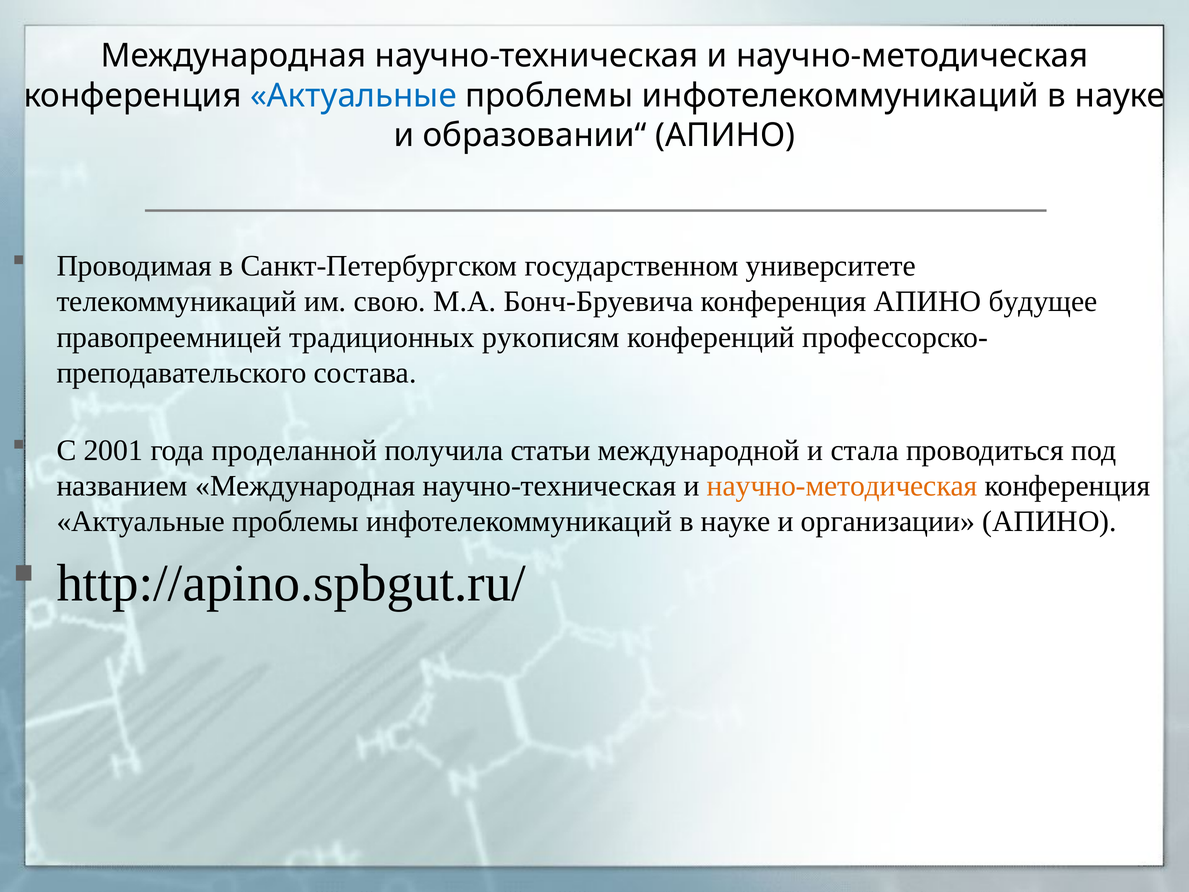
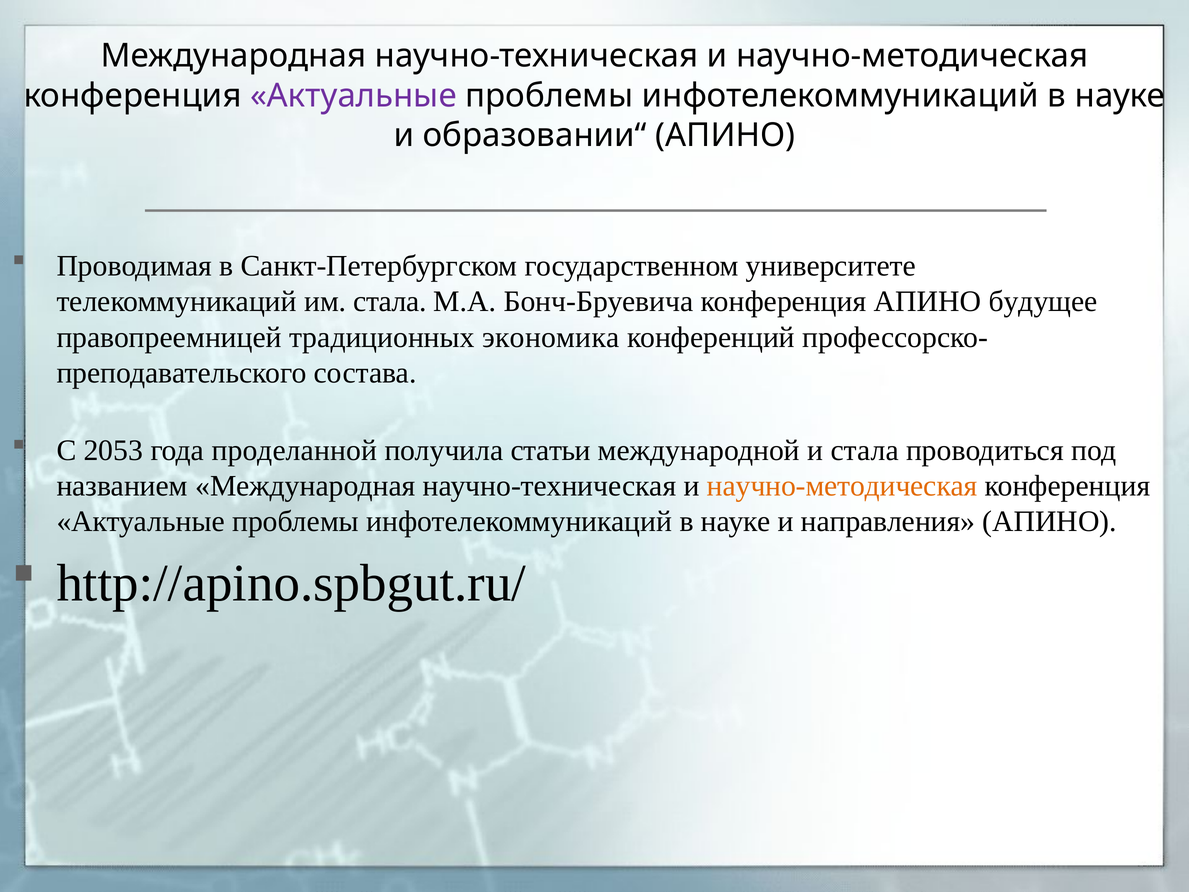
Актуальные at (353, 96) colour: blue -> purple
им свою: свою -> стала
рукописям: рукописям -> экономика
2001: 2001 -> 2053
организации: организации -> направления
